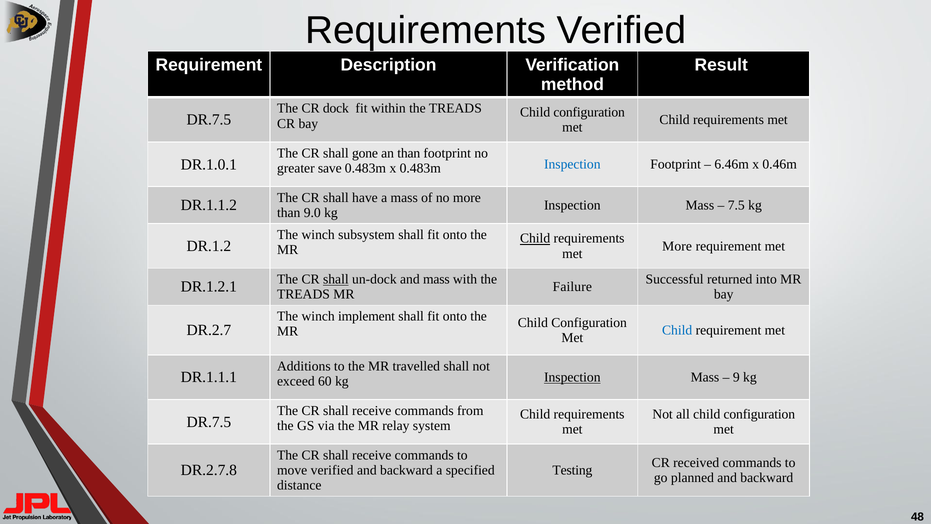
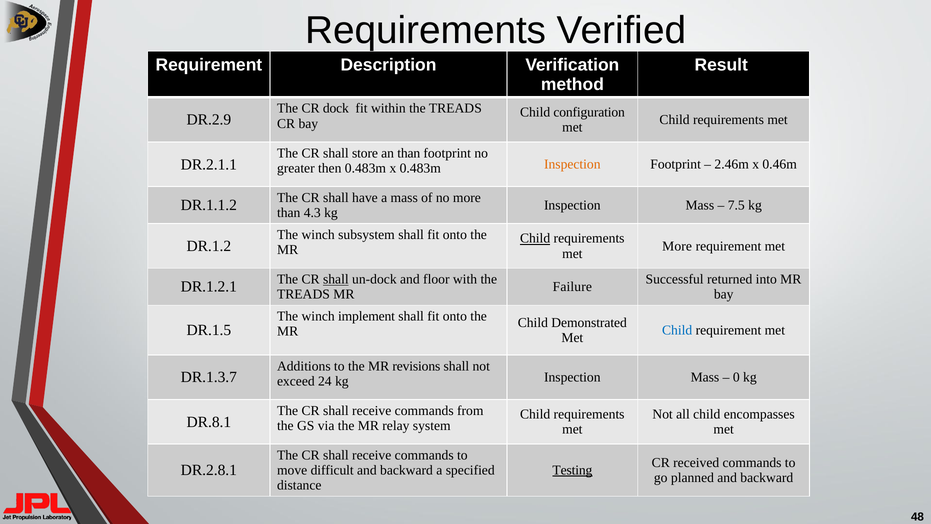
DR.7.5 at (209, 120): DR.7.5 -> DR.2.9
gone: gone -> store
DR.1.0.1: DR.1.0.1 -> DR.2.1.1
save: save -> then
Inspection at (572, 164) colour: blue -> orange
6.46m: 6.46m -> 2.46m
9.0: 9.0 -> 4.3
and mass: mass -> floor
Configuration at (589, 323): Configuration -> Demonstrated
DR.2.7: DR.2.7 -> DR.1.5
travelled: travelled -> revisions
DR.1.1.1: DR.1.1.1 -> DR.1.3.7
60: 60 -> 24
Inspection at (572, 377) underline: present -> none
9: 9 -> 0
all child configuration: configuration -> encompasses
DR.7.5 at (209, 422): DR.7.5 -> DR.8.1
DR.2.7.8: DR.2.7.8 -> DR.2.8.1
move verified: verified -> difficult
Testing underline: none -> present
